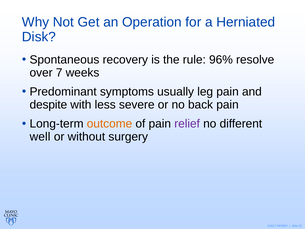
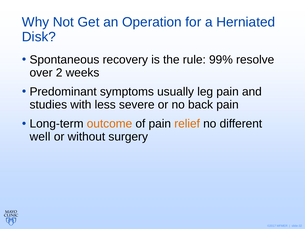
96%: 96% -> 99%
7: 7 -> 2
despite: despite -> studies
relief colour: purple -> orange
